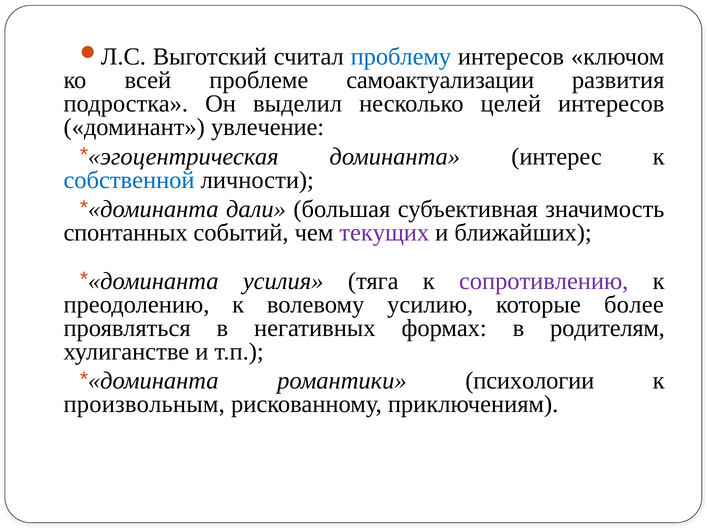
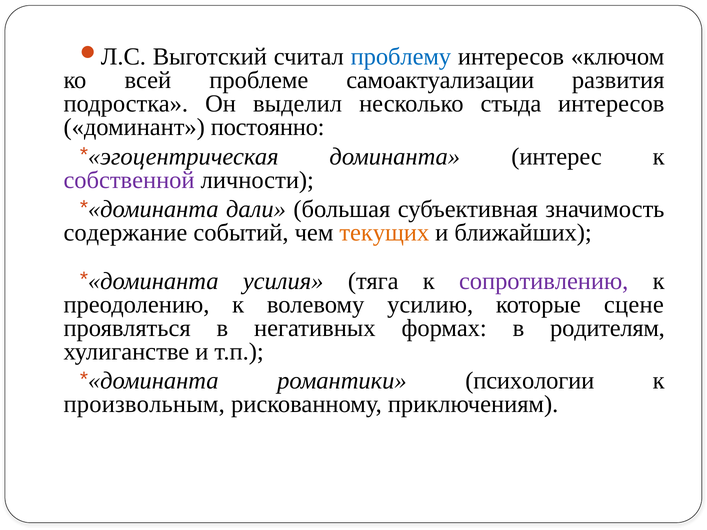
целей: целей -> стыда
увлечение: увлечение -> постоянно
собственной colour: blue -> purple
спонтанных: спонтанных -> содержание
текущих colour: purple -> orange
более: более -> сцене
